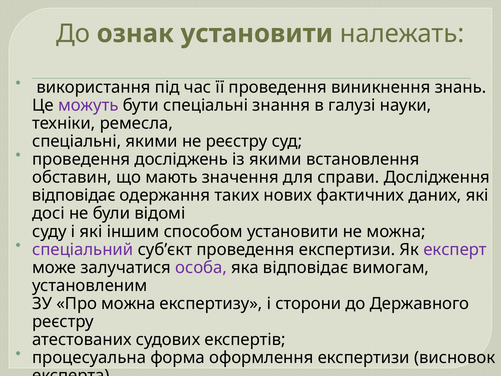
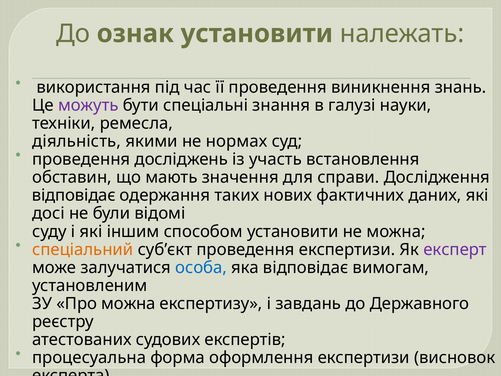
спеціальні at (77, 141): спеціальні -> діяльність
не реєстру: реєстру -> нормах
із якими: якими -> участь
спеціальний colour: purple -> orange
особа colour: purple -> blue
сторони: сторони -> завдань
